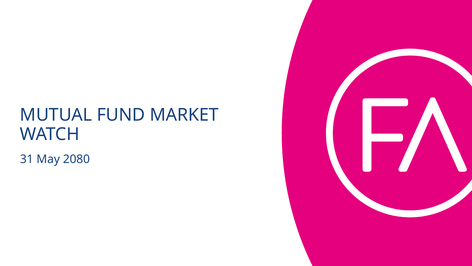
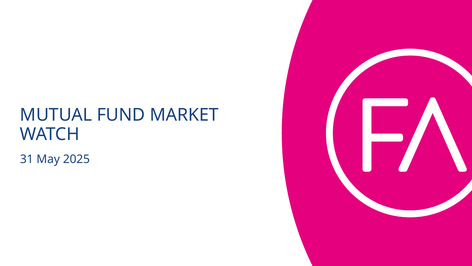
2080: 2080 -> 2025
